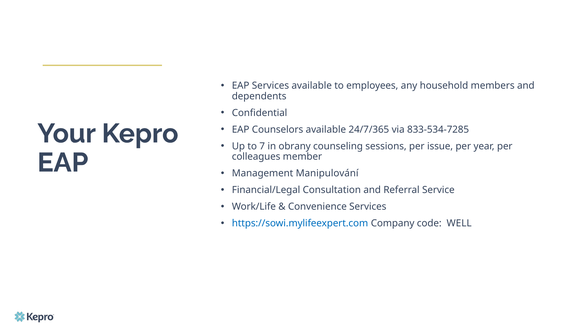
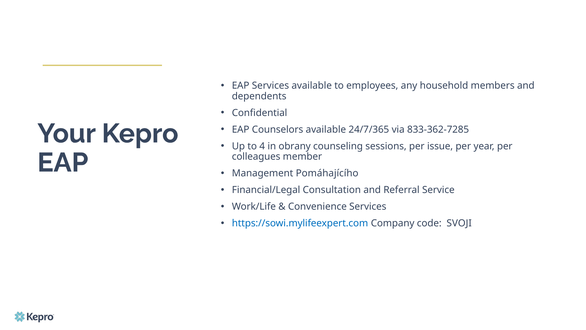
833-534-7285: 833-534-7285 -> 833-362-7285
7: 7 -> 4
Manipulování: Manipulování -> Pomáhajícího
WELL: WELL -> SVOJI
